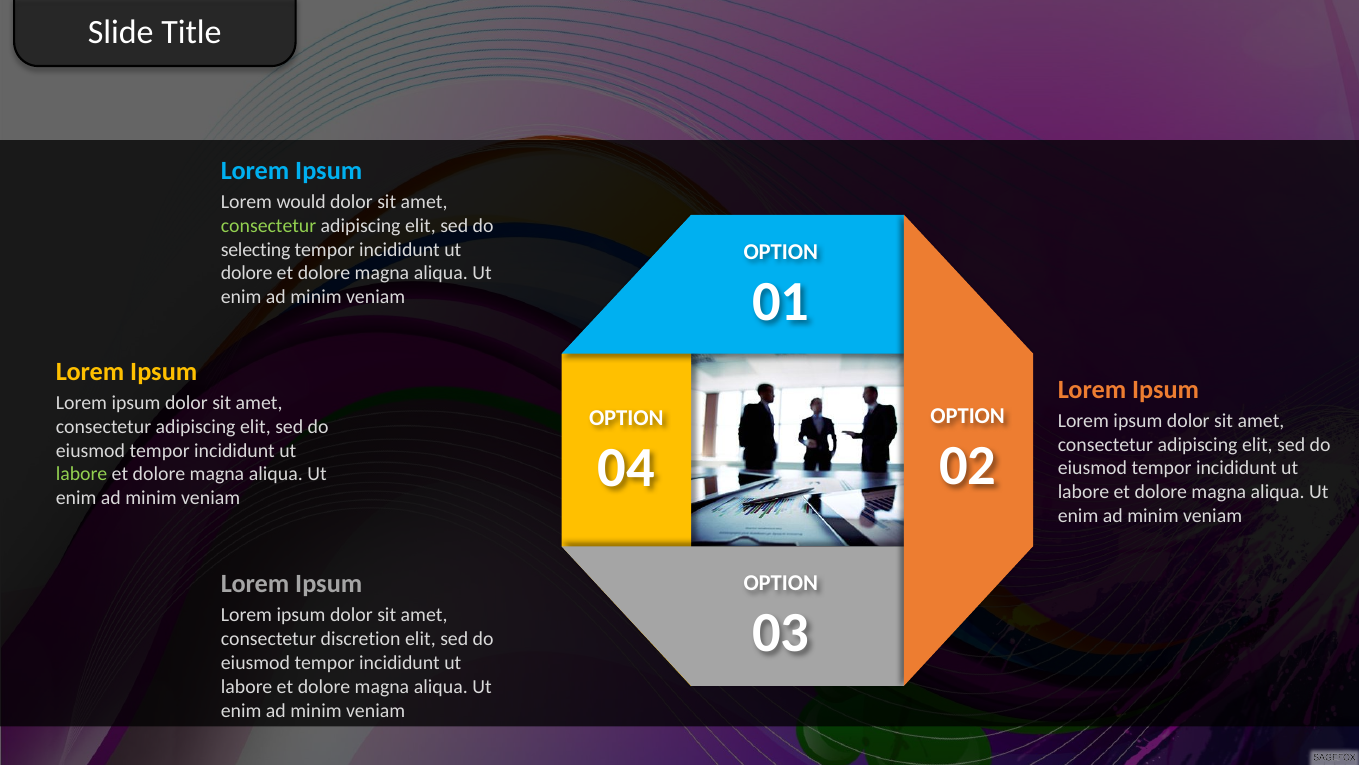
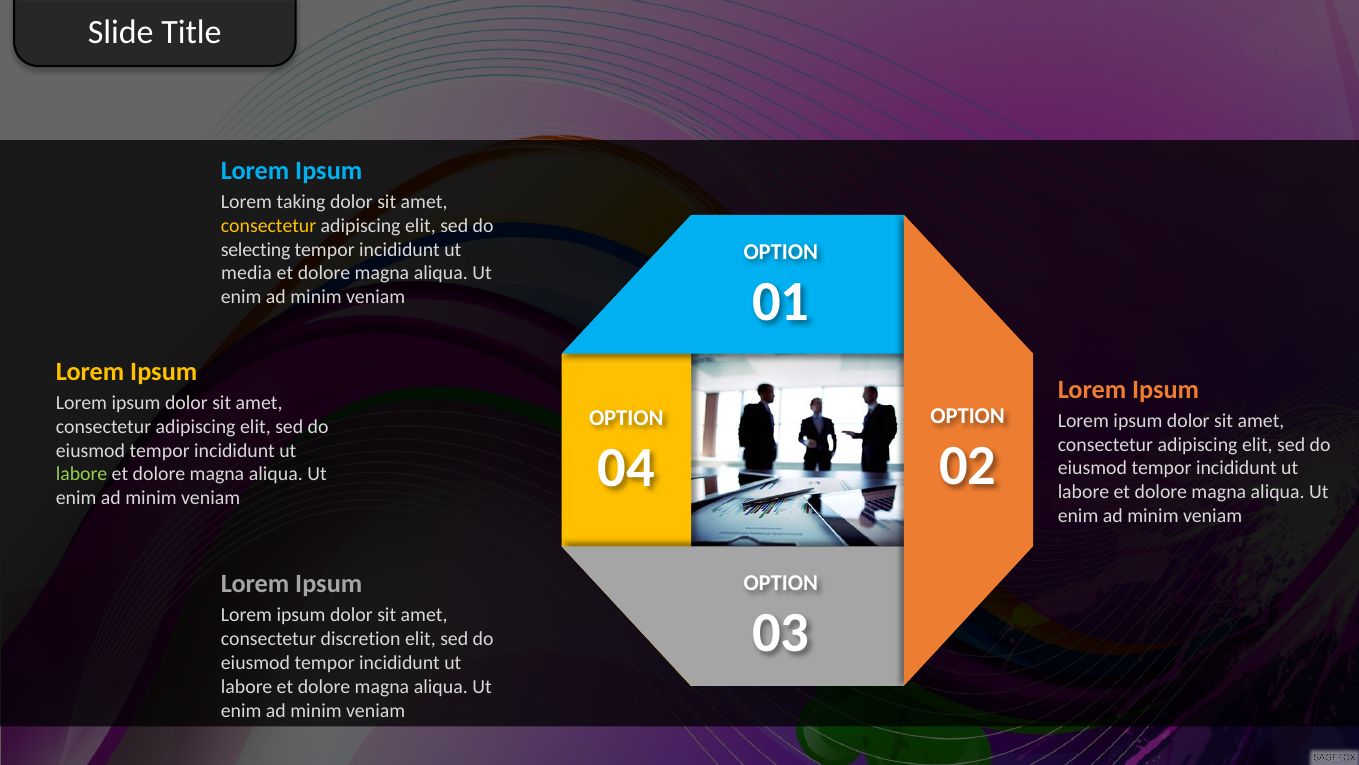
would: would -> taking
consectetur at (269, 226) colour: light green -> yellow
dolore at (247, 273): dolore -> media
